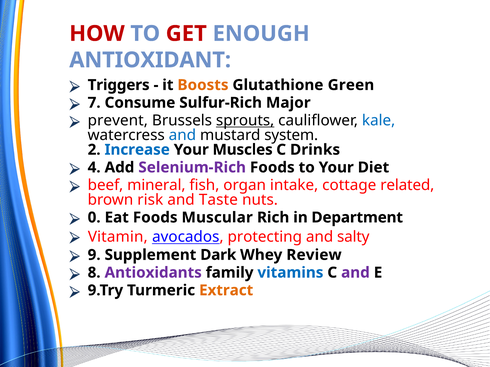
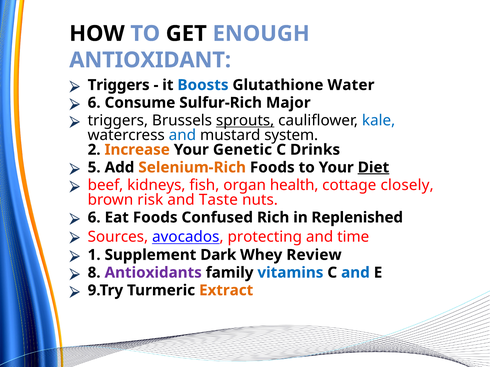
HOW colour: red -> black
GET colour: red -> black
Boosts colour: orange -> blue
Green: Green -> Water
7 at (94, 103): 7 -> 6
prevent at (118, 121): prevent -> triggers
Increase colour: blue -> orange
Muscles: Muscles -> Genetic
4: 4 -> 5
Selenium-Rich colour: purple -> orange
Diet underline: none -> present
mineral: mineral -> kidneys
intake: intake -> health
related: related -> closely
0 at (94, 218): 0 -> 6
Muscular: Muscular -> Confused
Department: Department -> Replenished
Vitamin: Vitamin -> Sources
salty: salty -> time
9: 9 -> 1
and at (355, 273) colour: purple -> blue
